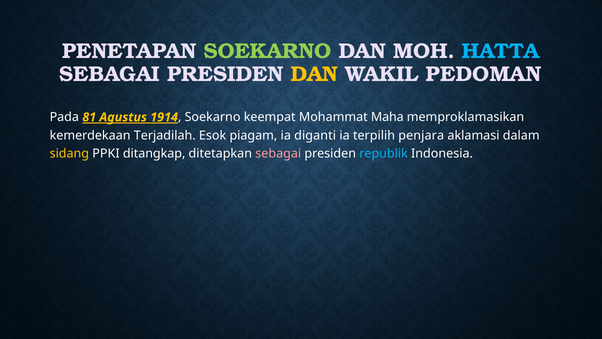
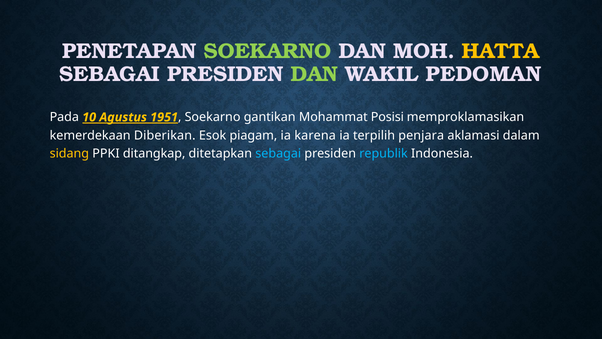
HATTA colour: light blue -> yellow
DAN at (314, 74) colour: yellow -> light green
81: 81 -> 10
1914: 1914 -> 1951
keempat: keempat -> gantikan
Maha: Maha -> Posisi
Terjadilah: Terjadilah -> Diberikan
diganti: diganti -> karena
sebagai at (278, 153) colour: pink -> light blue
